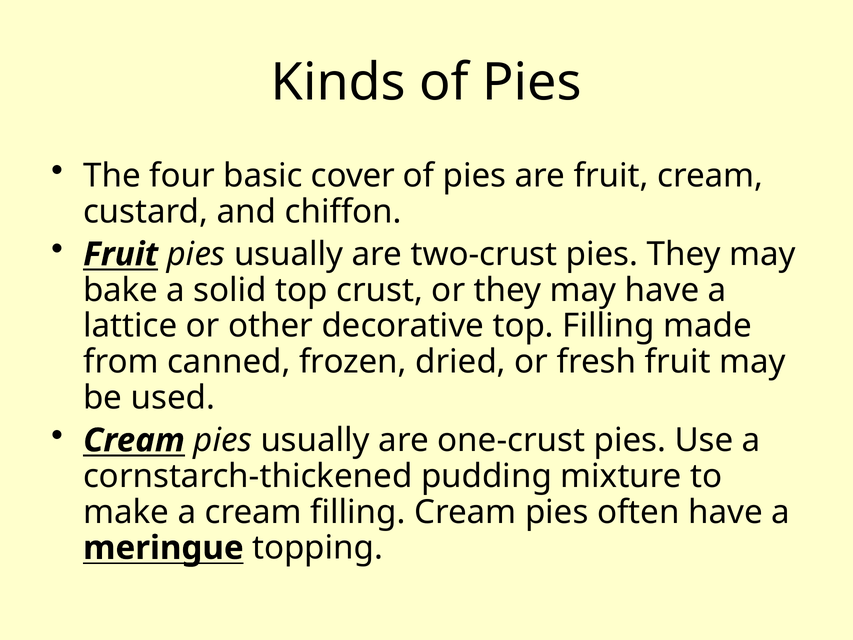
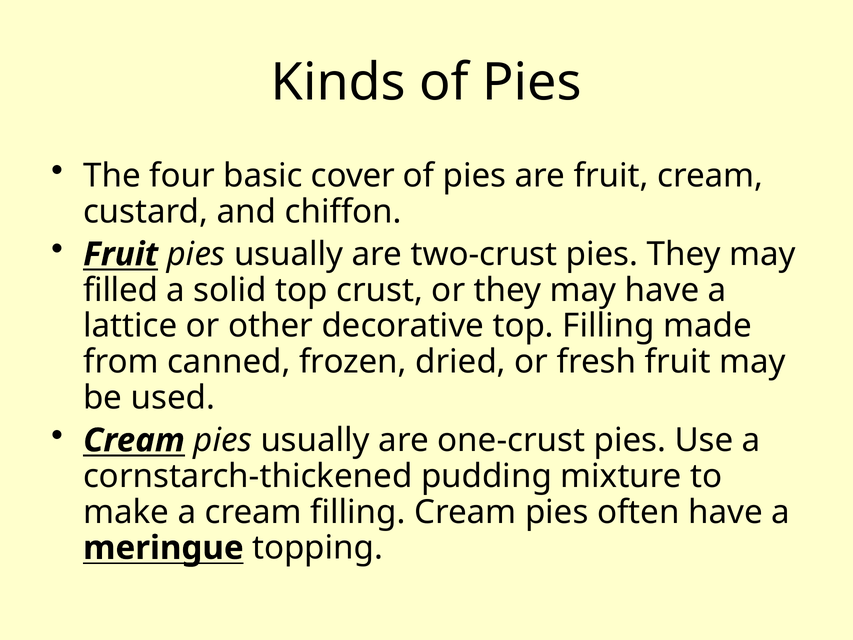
bake: bake -> filled
